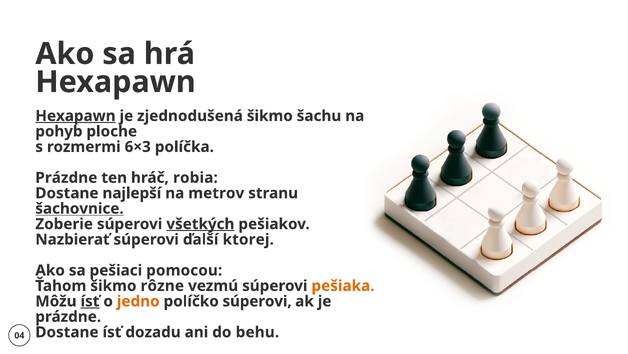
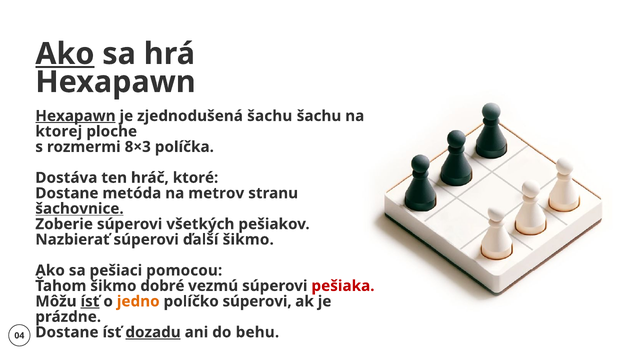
Ako at (65, 54) underline: none -> present
zjednodušená šikmo: šikmo -> šachu
pohyb: pohyb -> ktorej
6×3: 6×3 -> 8×3
Prázdne at (66, 177): Prázdne -> Dostáva
robia: robia -> ktoré
najlepší: najlepší -> metóda
všetkých underline: present -> none
ďalší ktorej: ktorej -> šikmo
rôzne: rôzne -> dobré
pešiaka colour: orange -> red
dozadu underline: none -> present
